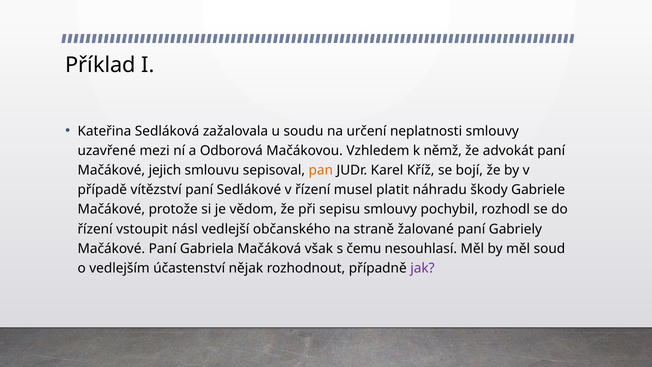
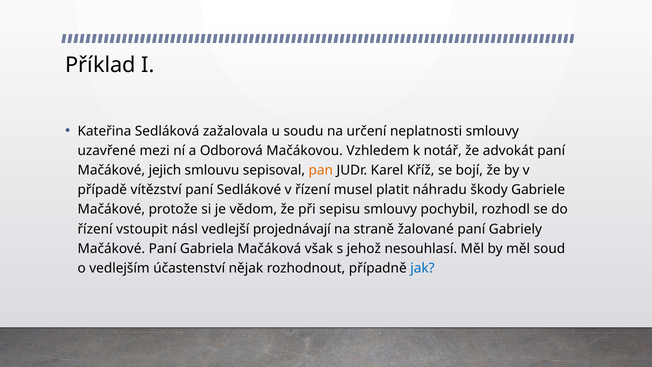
němž: němž -> notář
občanského: občanského -> projednávají
čemu: čemu -> jehož
jak colour: purple -> blue
